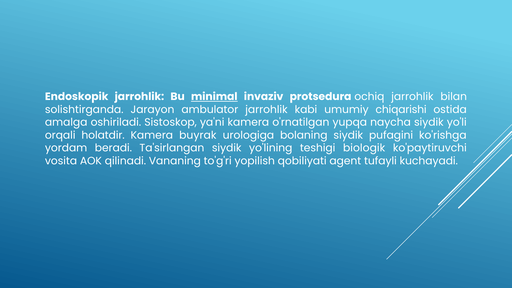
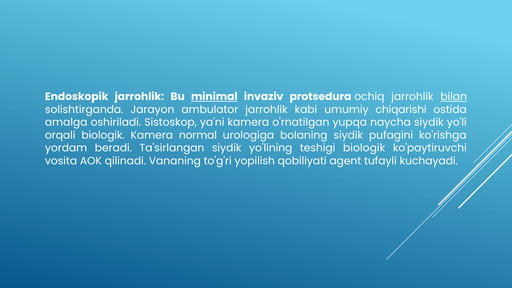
bilan underline: none -> present
orqali holatdir: holatdir -> biologik
buyrak: buyrak -> normal
